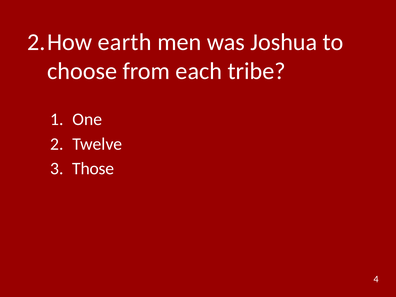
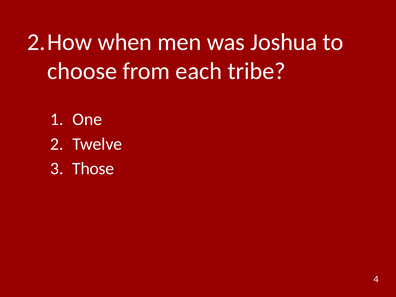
earth: earth -> when
